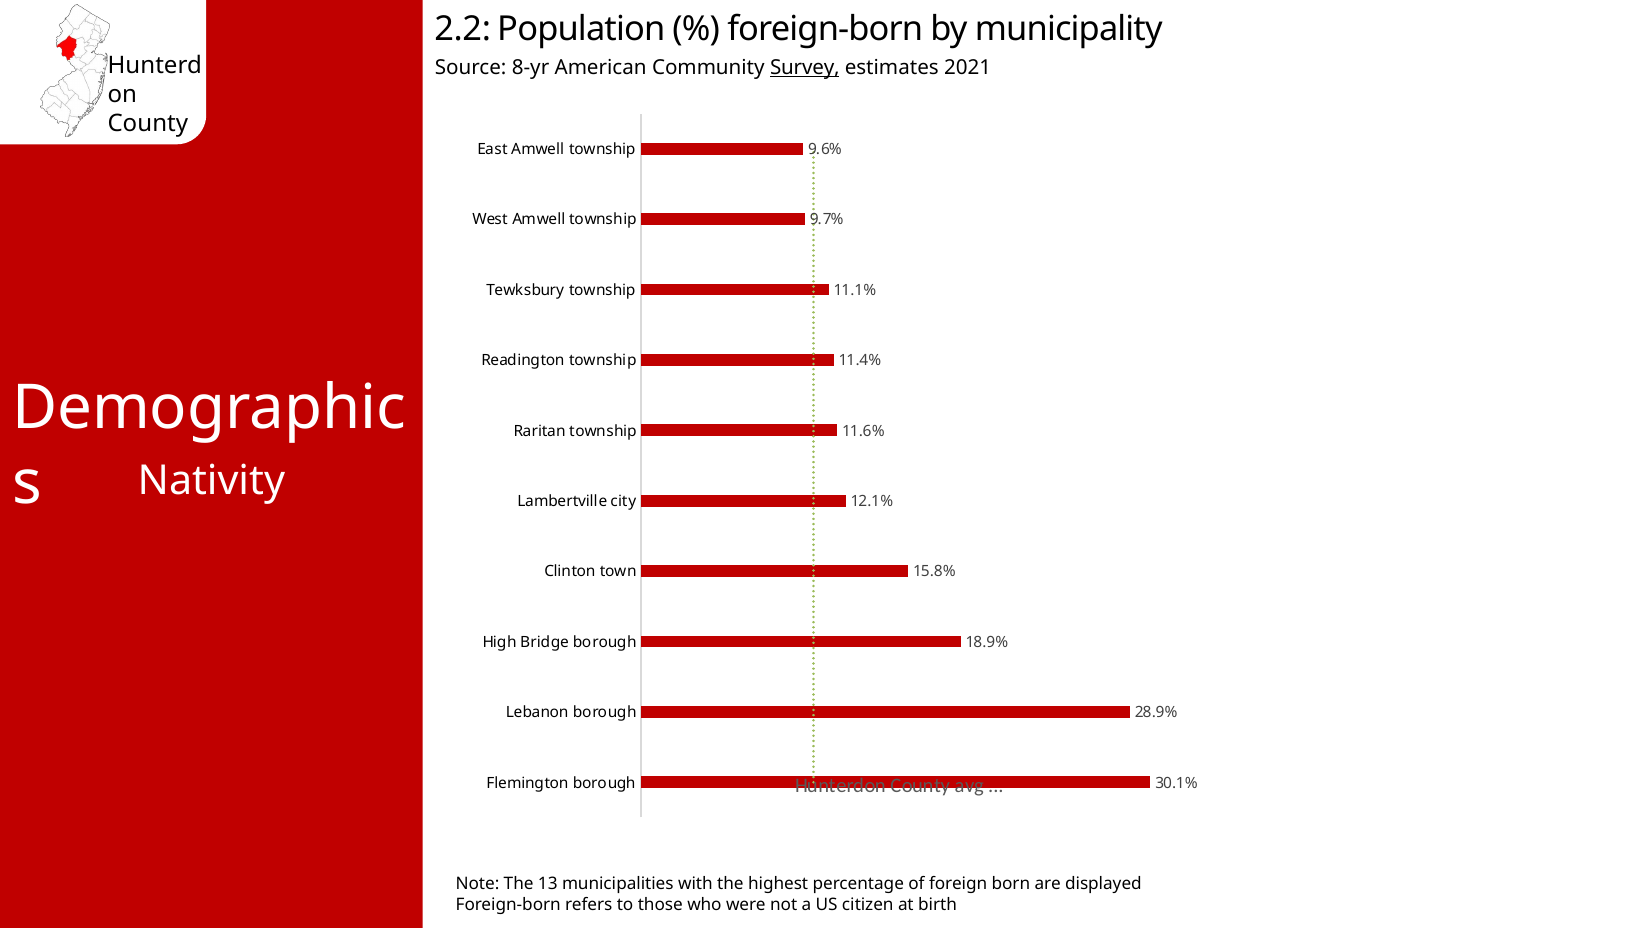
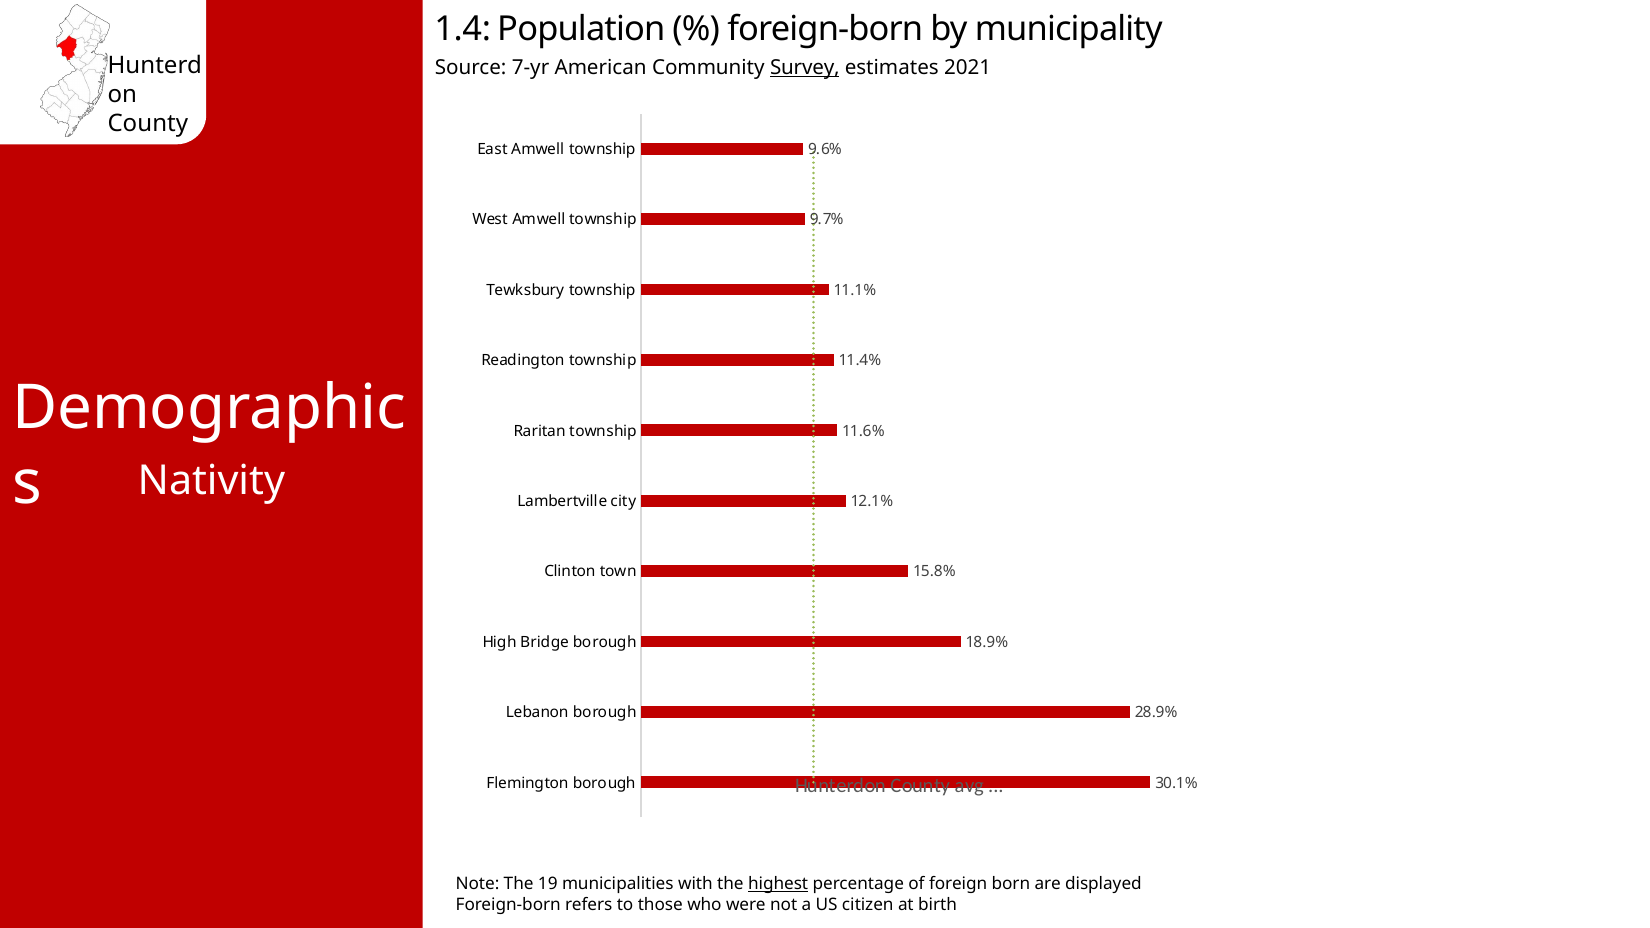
2.2: 2.2 -> 1.4
8-yr: 8-yr -> 7-yr
13: 13 -> 19
highest underline: none -> present
